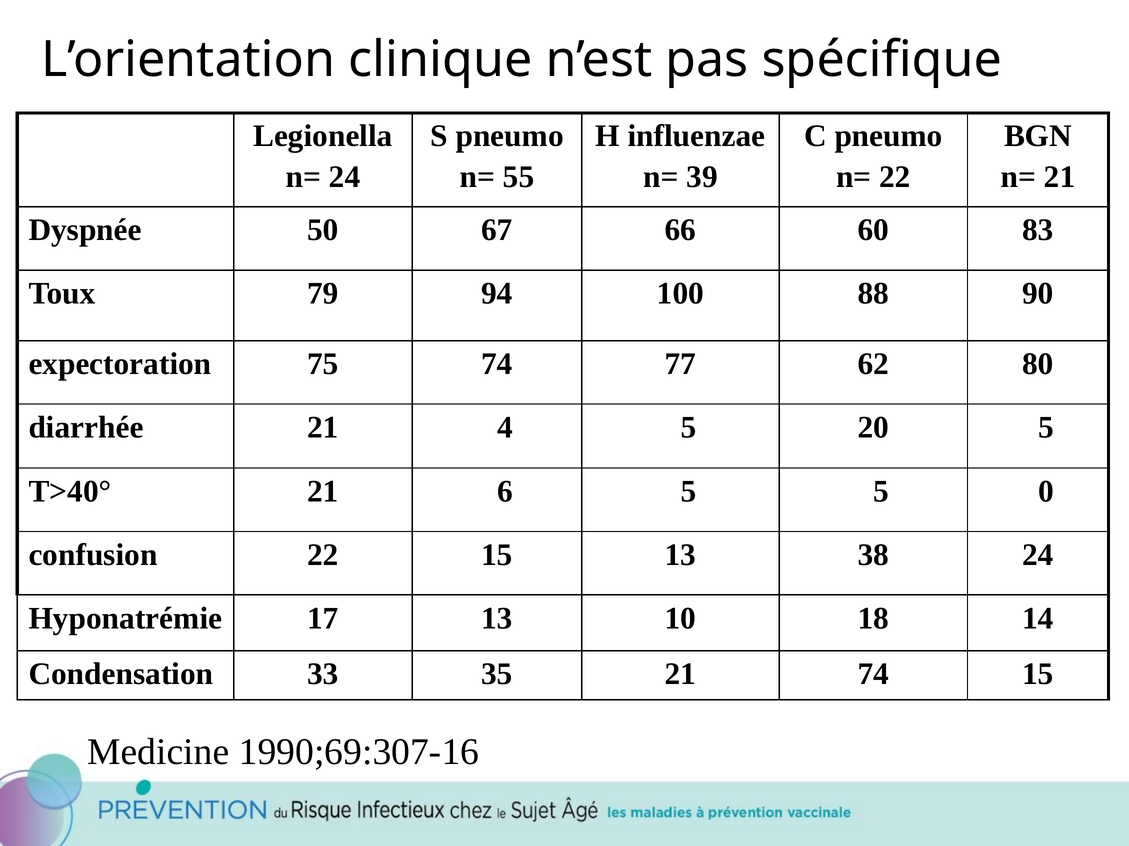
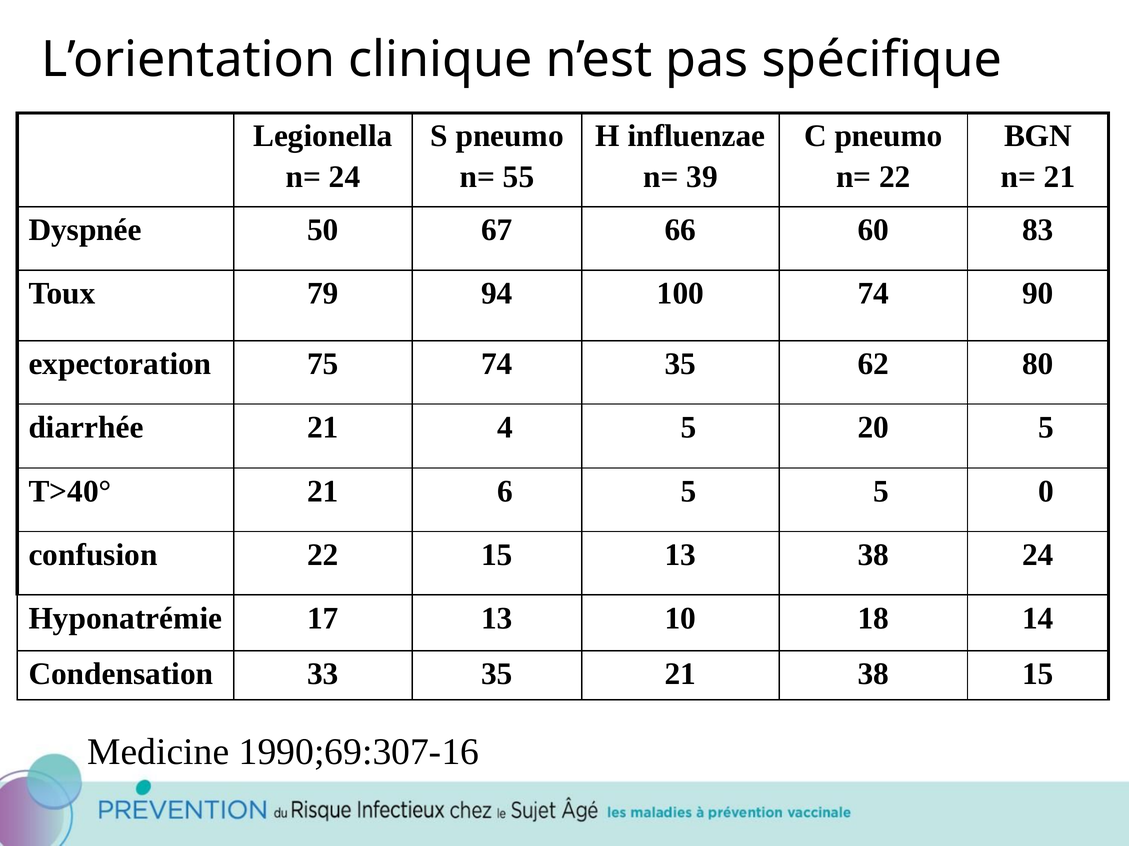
100 88: 88 -> 74
74 77: 77 -> 35
21 74: 74 -> 38
